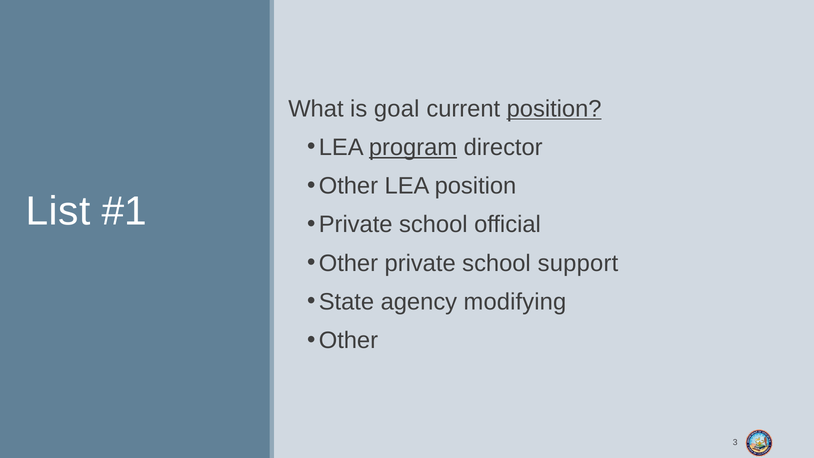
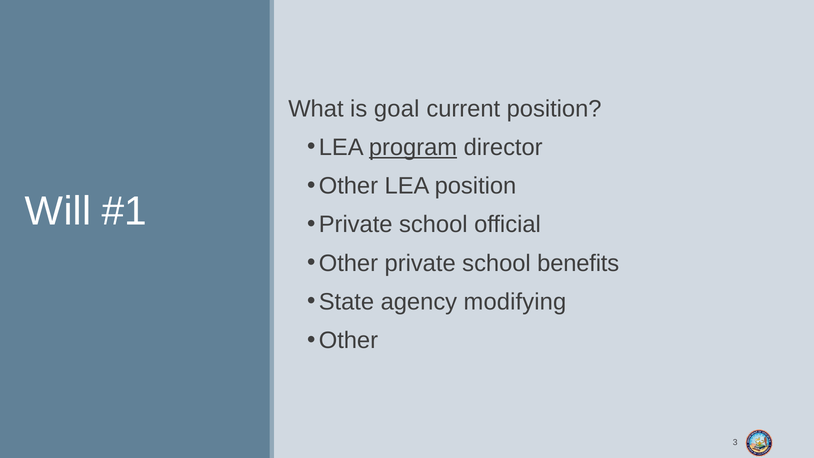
position at (554, 109) underline: present -> none
List: List -> Will
support: support -> benefits
